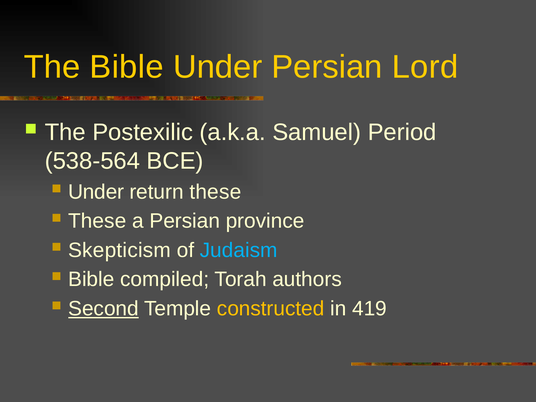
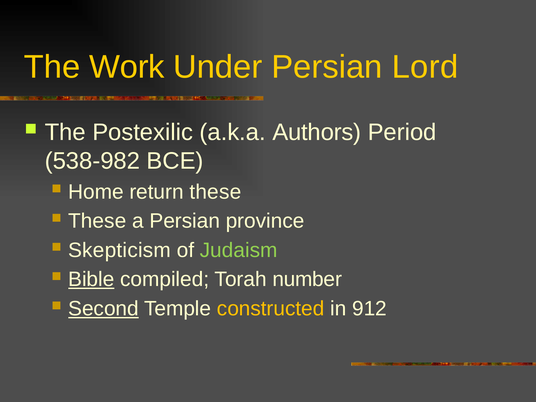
The Bible: Bible -> Work
Samuel: Samuel -> Authors
538-564: 538-564 -> 538-982
Under at (96, 192): Under -> Home
Judaism colour: light blue -> light green
Bible at (91, 279) underline: none -> present
authors: authors -> number
419: 419 -> 912
